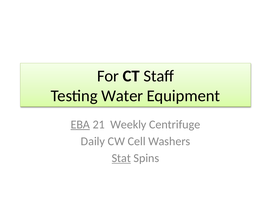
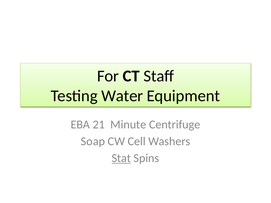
EBA underline: present -> none
Weekly: Weekly -> Minute
Daily: Daily -> Soap
